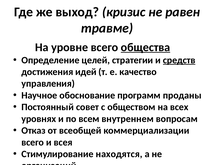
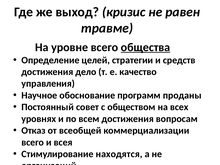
средств underline: present -> none
идей: идей -> дело
всем внутреннем: внутреннем -> достижения
